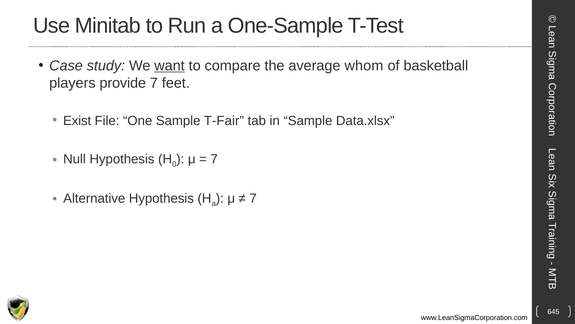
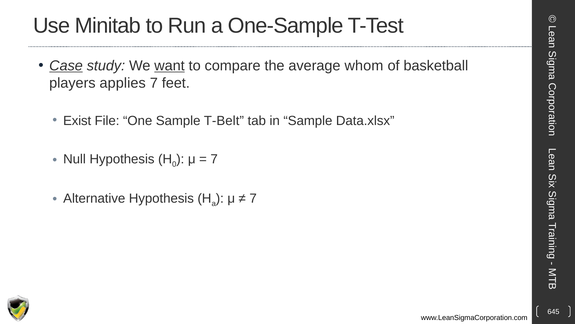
Case underline: none -> present
provide: provide -> applies
T-Fair: T-Fair -> T-Belt
